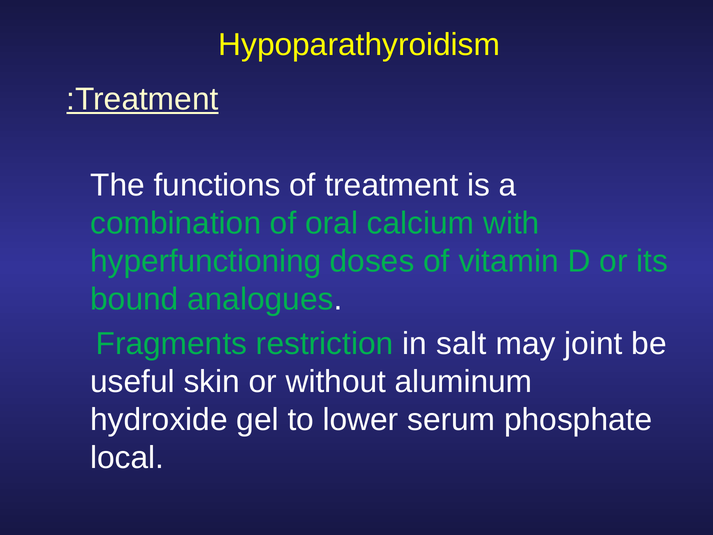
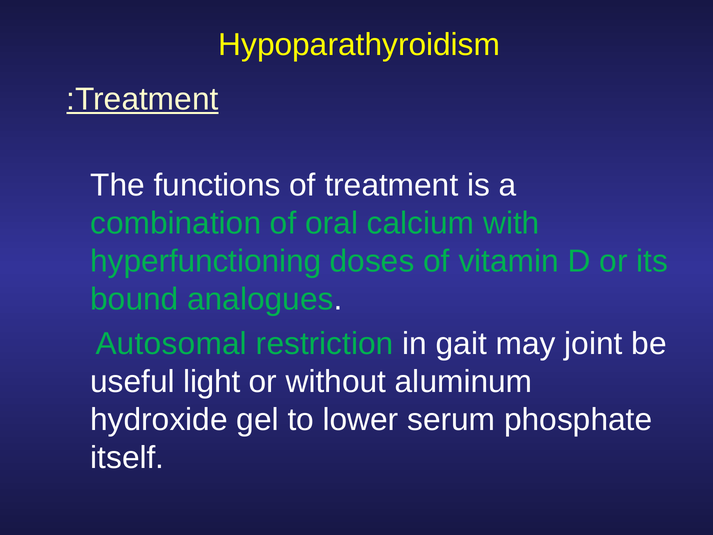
Fragments: Fragments -> Autosomal
salt: salt -> gait
skin: skin -> light
local: local -> itself
